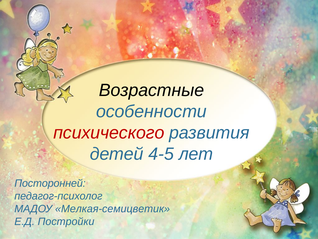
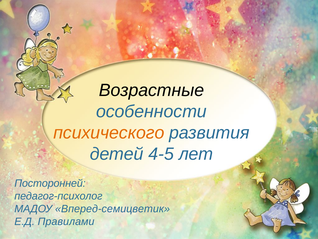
психического colour: red -> orange
Мелкая-семицветик: Мелкая-семицветик -> Вперед-семицветик
Постройки: Постройки -> Правилами
